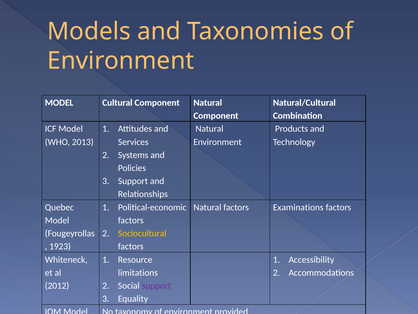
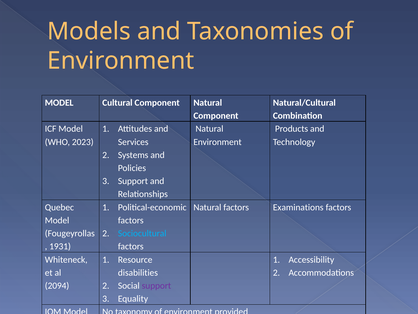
2013: 2013 -> 2023
Sociocultural colour: yellow -> light blue
1923: 1923 -> 1931
limitations: limitations -> disabilities
2012: 2012 -> 2094
